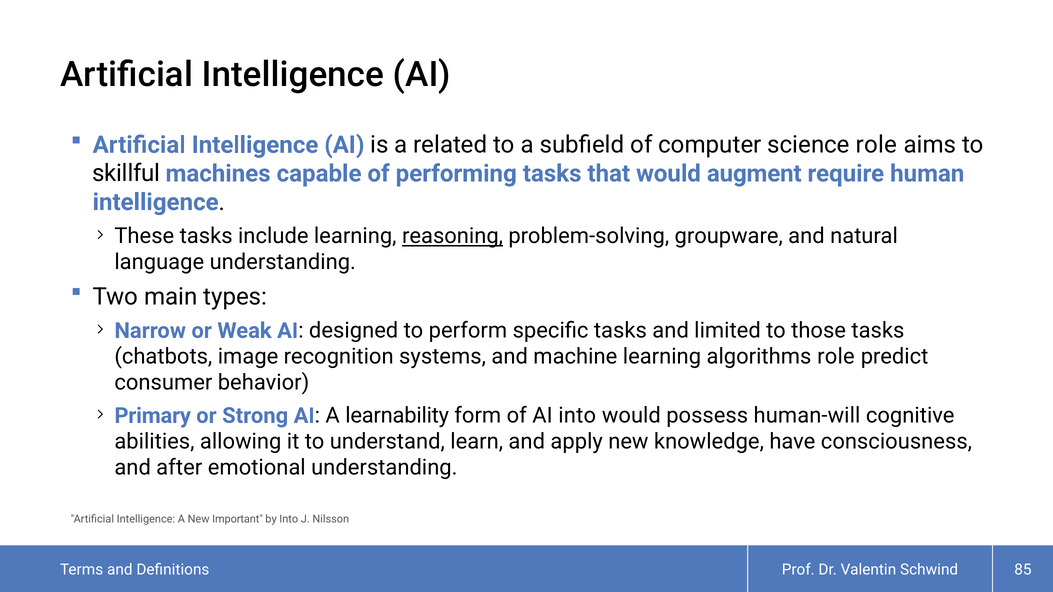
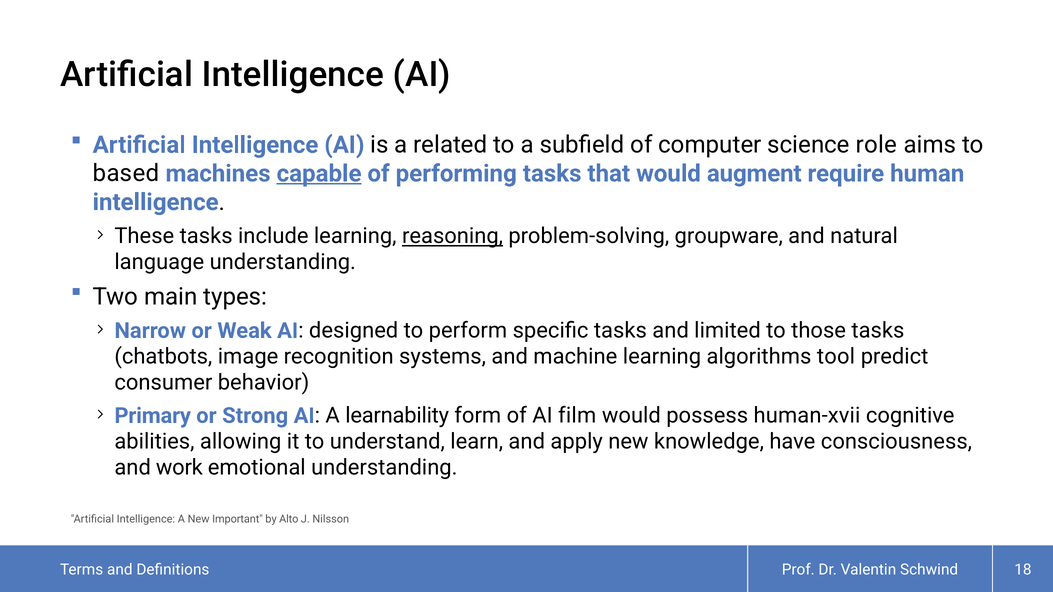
skillful: skillful -> based
capable underline: none -> present
algorithms role: role -> tool
AI into: into -> film
human-will: human-will -> human-xvii
after: after -> work
by Into: Into -> Alto
85: 85 -> 18
